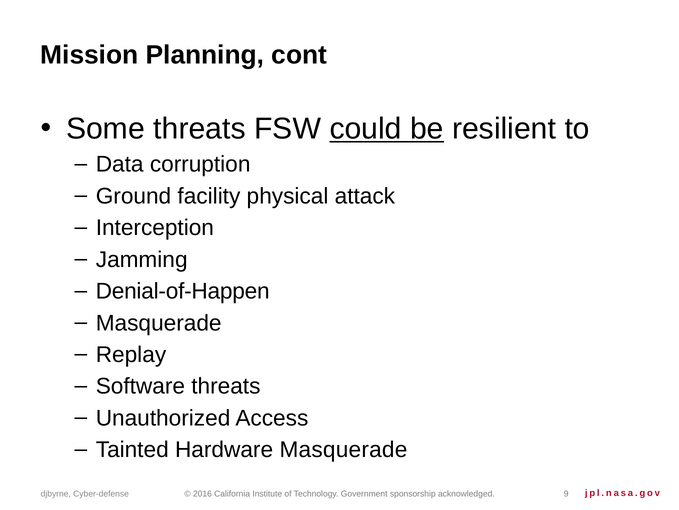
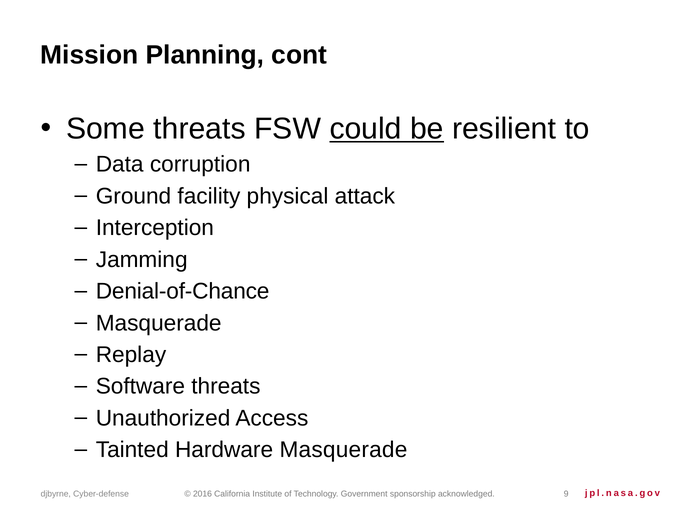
Denial-of-Happen: Denial-of-Happen -> Denial-of-Chance
